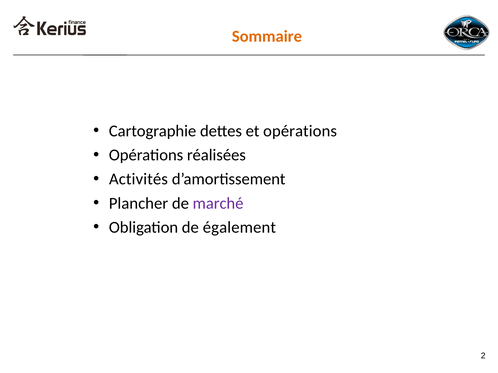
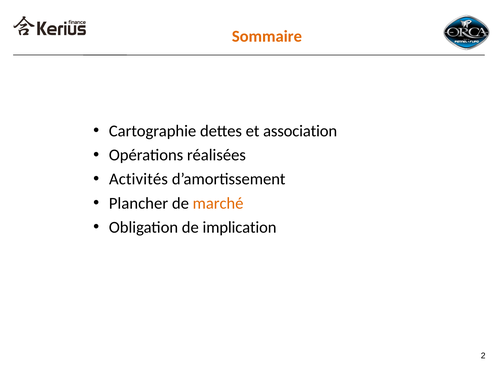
et opérations: opérations -> association
marché colour: purple -> orange
également: également -> implication
